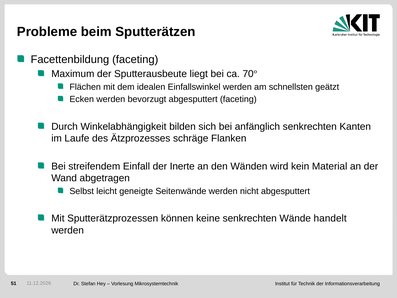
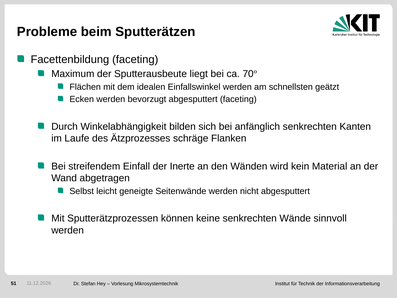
handelt: handelt -> sinnvoll
